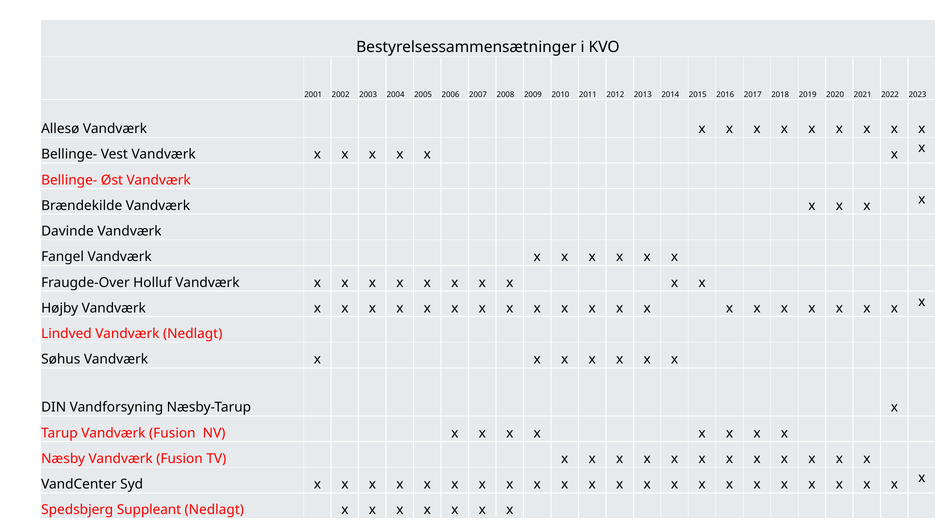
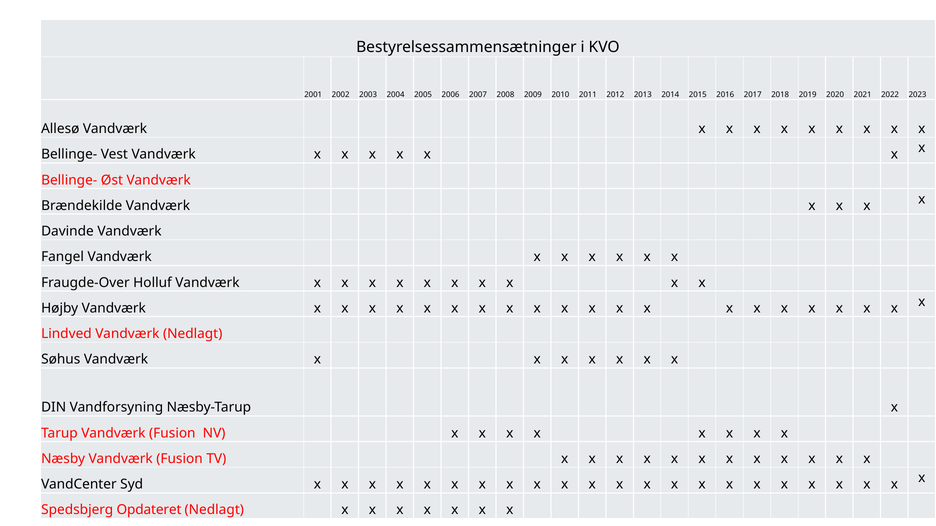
Suppleant: Suppleant -> Opdateret
